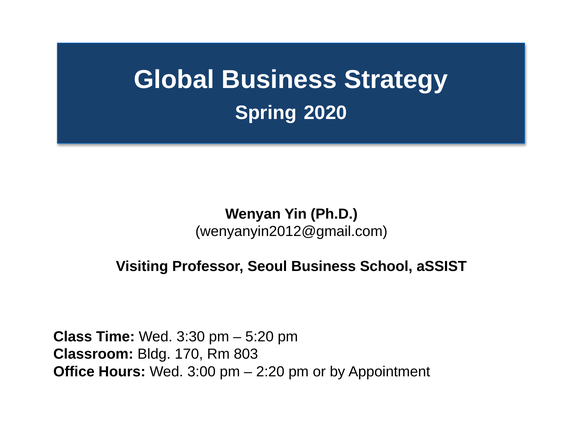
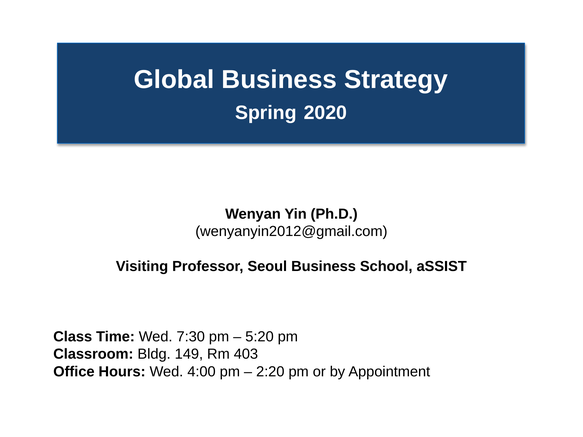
3:30: 3:30 -> 7:30
170: 170 -> 149
803: 803 -> 403
3:00: 3:00 -> 4:00
